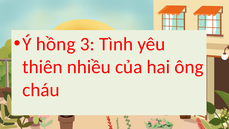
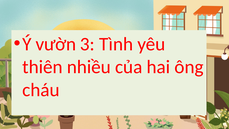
hồng: hồng -> vườn
